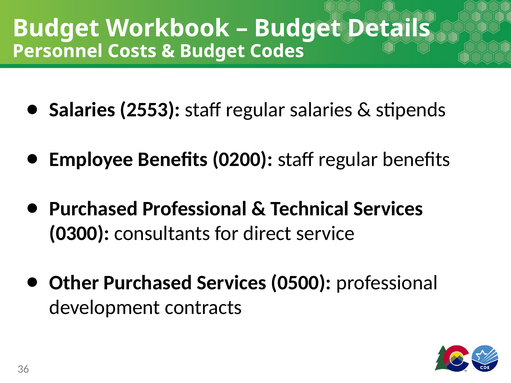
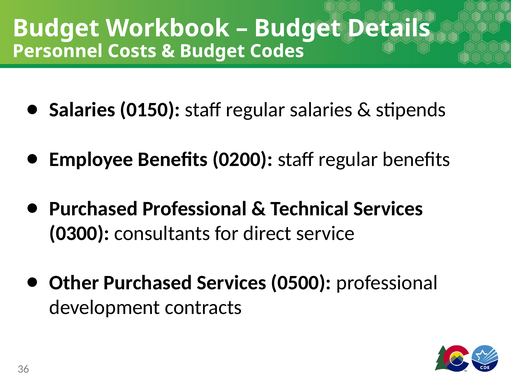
2553: 2553 -> 0150
